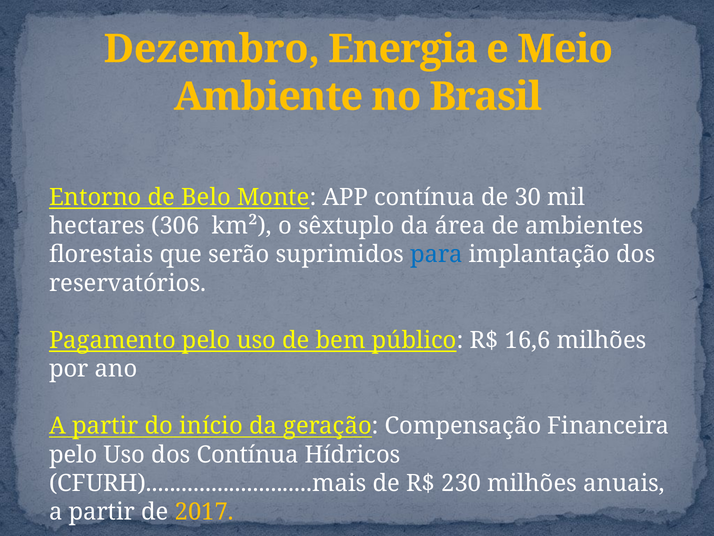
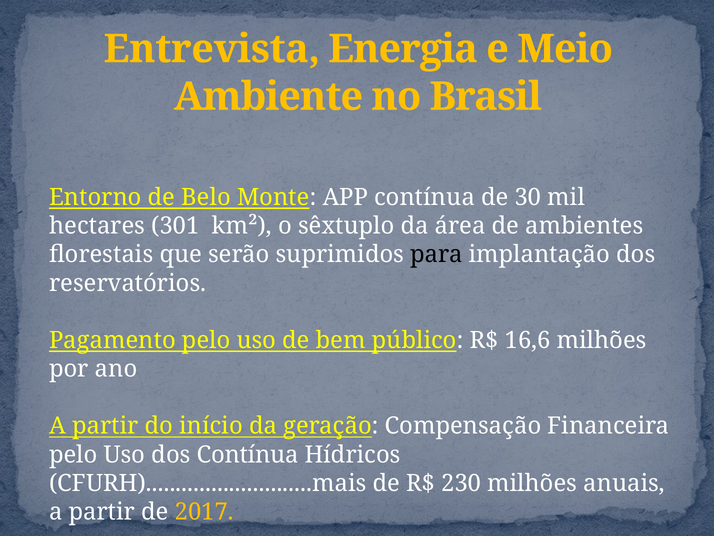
Dezembro: Dezembro -> Entrevista
306: 306 -> 301
para colour: blue -> black
